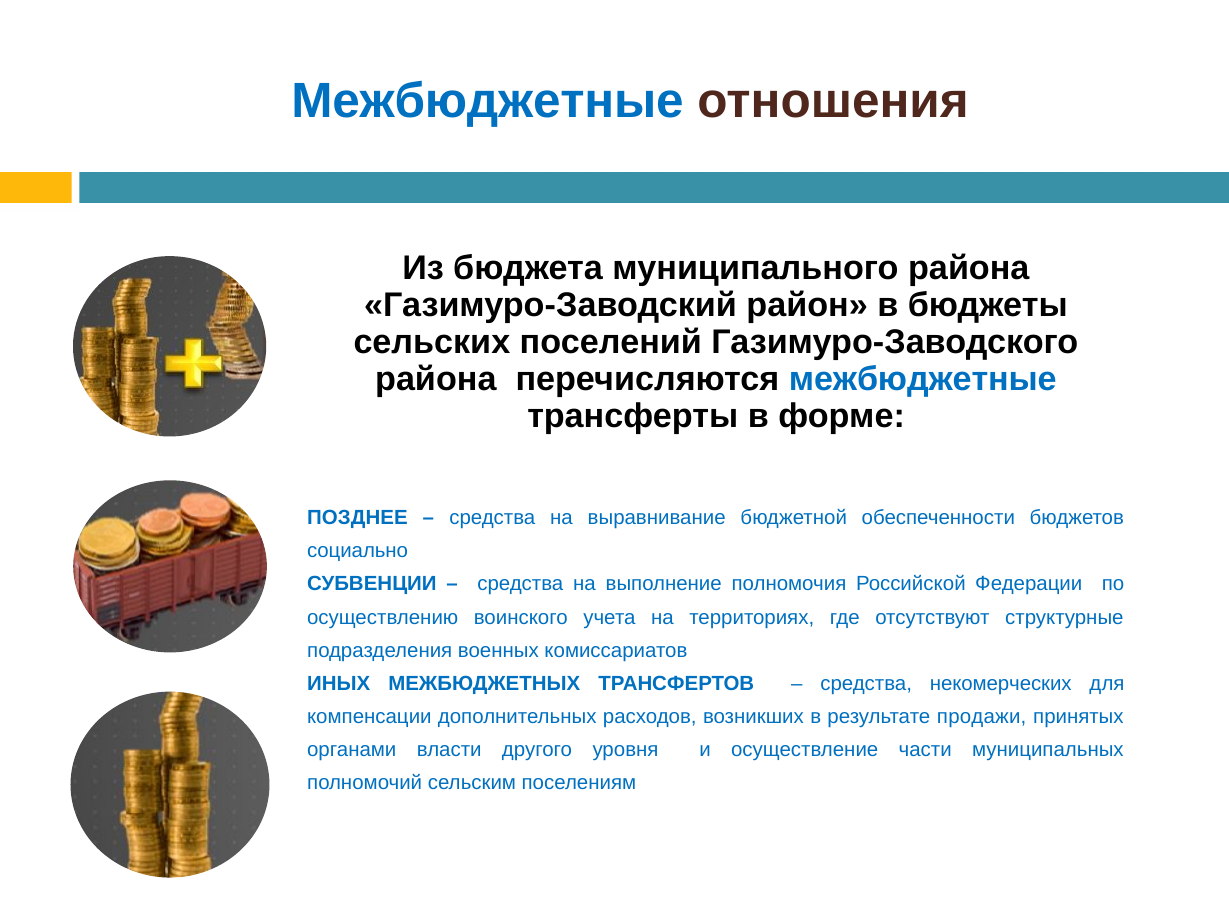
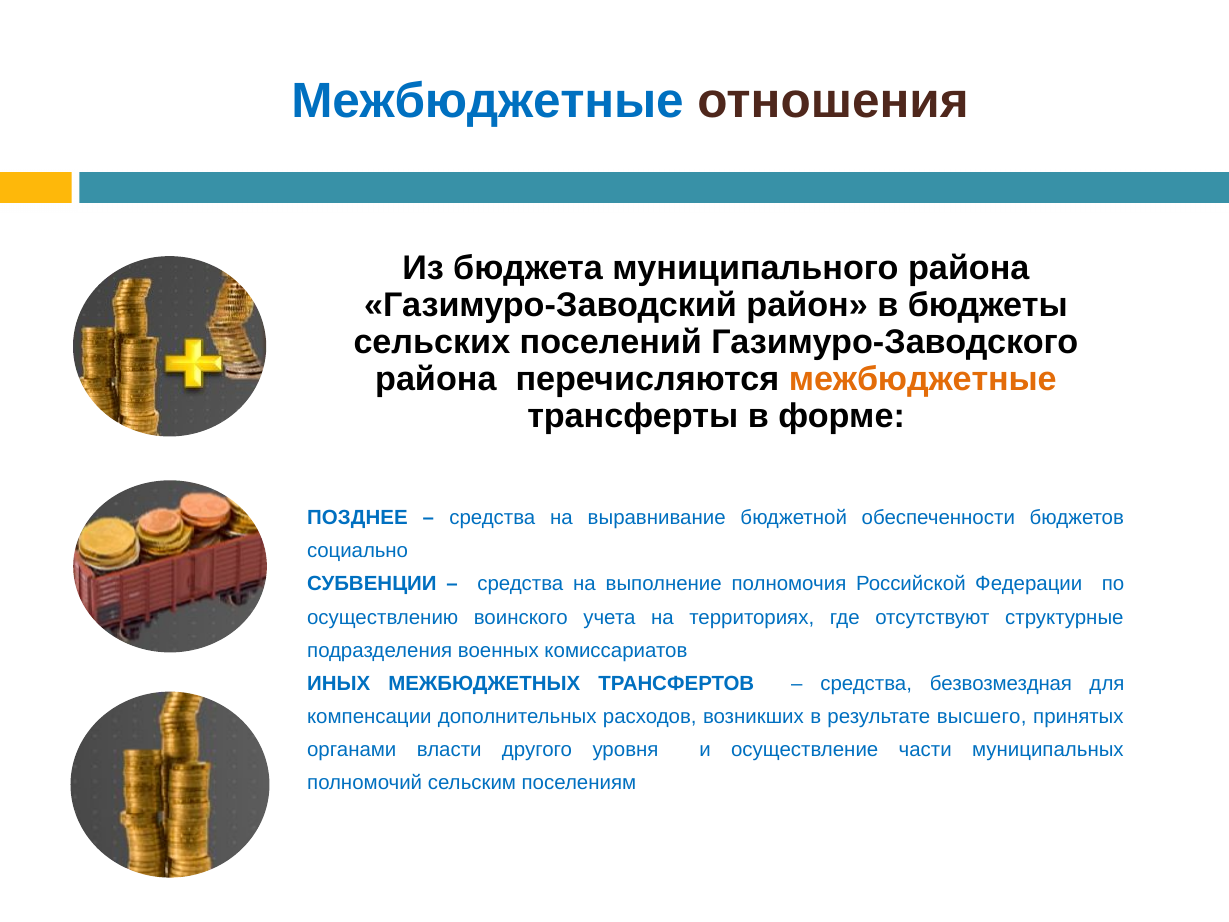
межбюджетные at (923, 379) colour: blue -> orange
некомерческих: некомерческих -> безвозмездная
продажи: продажи -> высшего
